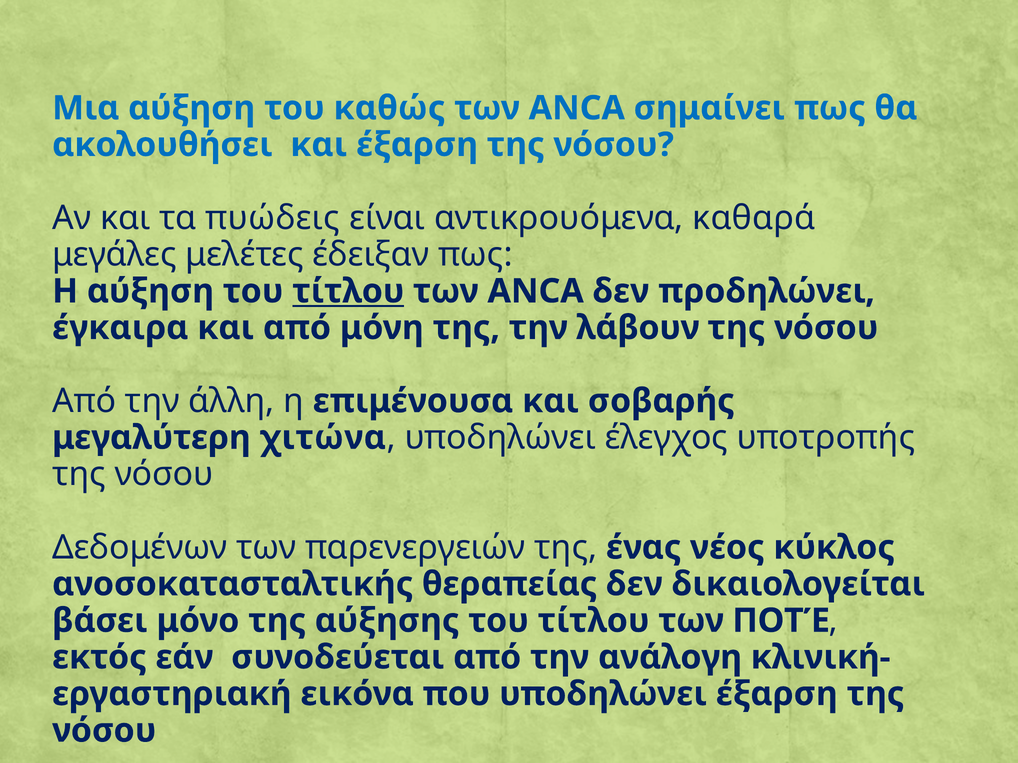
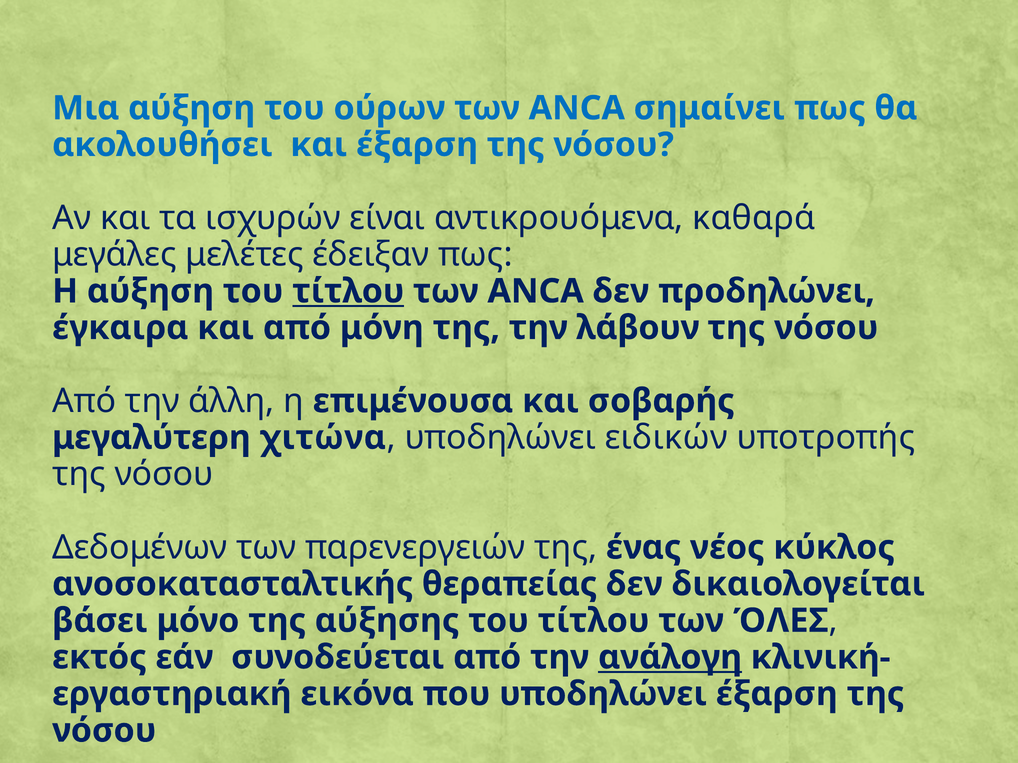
καθώς: καθώς -> ούρων
πυώδεις: πυώδεις -> ισχυρών
έλεγχος: έλεγχος -> ειδικών
ΠΟΤΈ: ΠΟΤΈ -> ΌΛΕΣ
ανάλογη underline: none -> present
